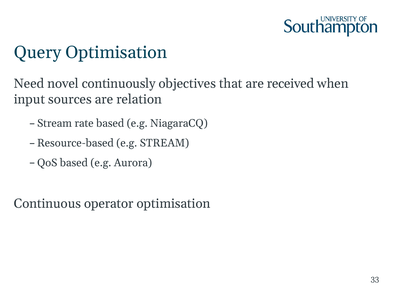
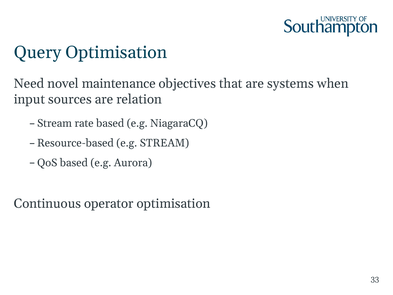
continuously: continuously -> maintenance
received: received -> systems
